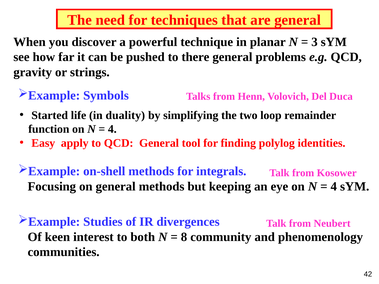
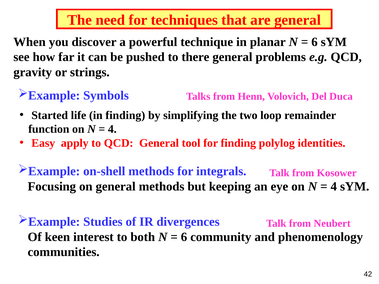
3 at (314, 42): 3 -> 6
in duality: duality -> finding
8 at (184, 237): 8 -> 6
